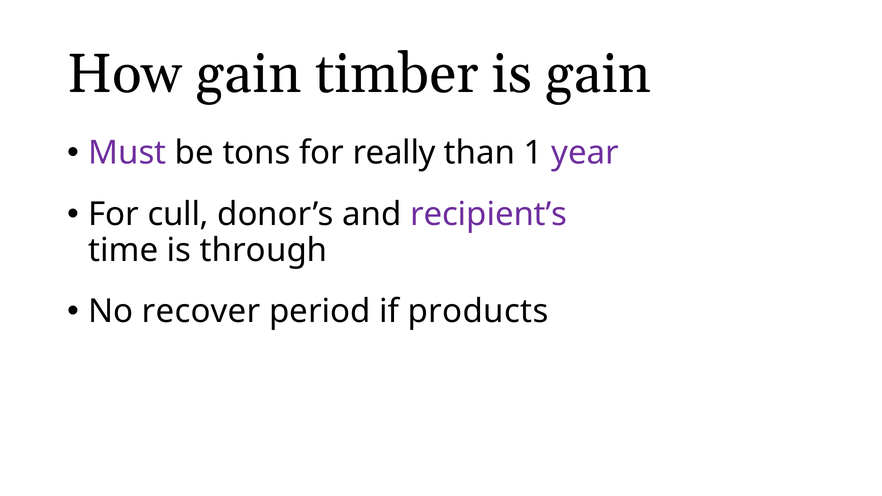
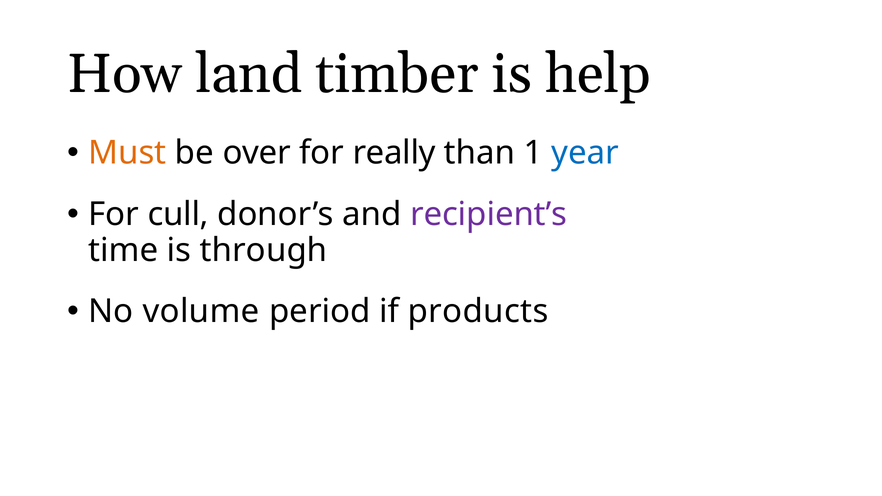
How gain: gain -> land
is gain: gain -> help
Must colour: purple -> orange
tons: tons -> over
year colour: purple -> blue
recover: recover -> volume
